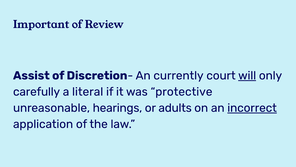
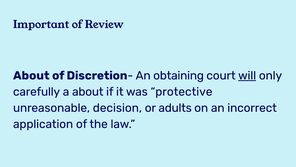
Assist at (31, 75): Assist -> About
currently: currently -> obtaining
a literal: literal -> about
hearings: hearings -> decision
incorrect underline: present -> none
